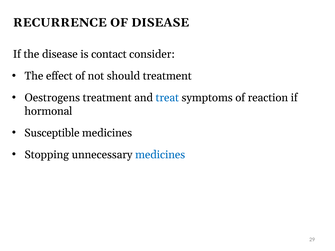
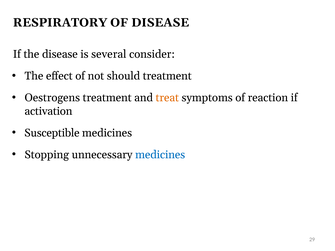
RECURRENCE: RECURRENCE -> RESPIRATORY
contact: contact -> several
treat colour: blue -> orange
hormonal: hormonal -> activation
